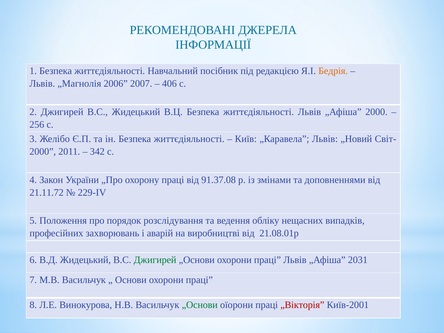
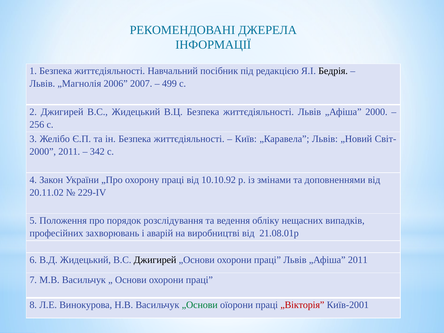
Бедрія colour: orange -> black
406: 406 -> 499
91.37.08: 91.37.08 -> 10.10.92
21.11.72: 21.11.72 -> 20.11.02
Джигирей at (155, 260) colour: green -> black
„Афіша 2031: 2031 -> 2011
